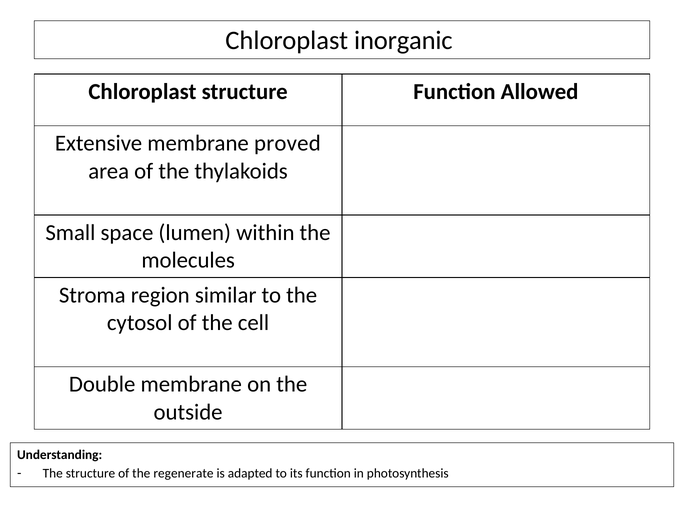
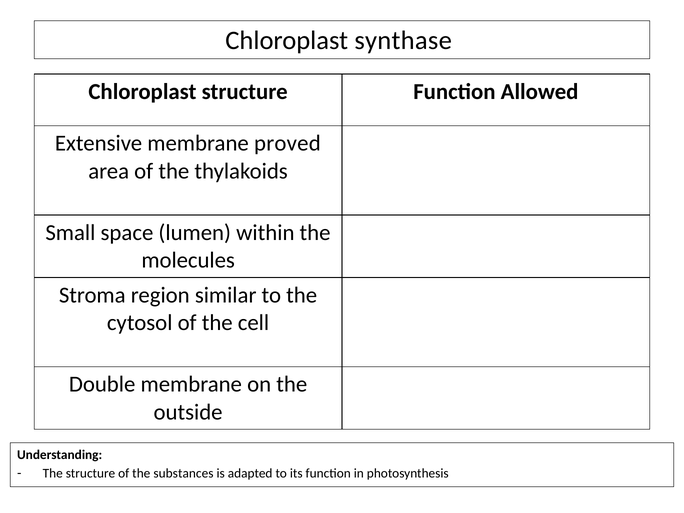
inorganic: inorganic -> synthase
regenerate: regenerate -> substances
